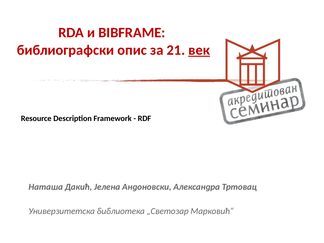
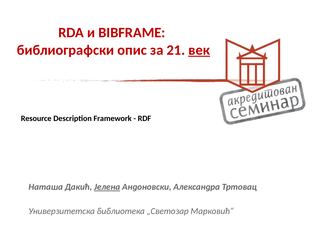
Јелена underline: none -> present
